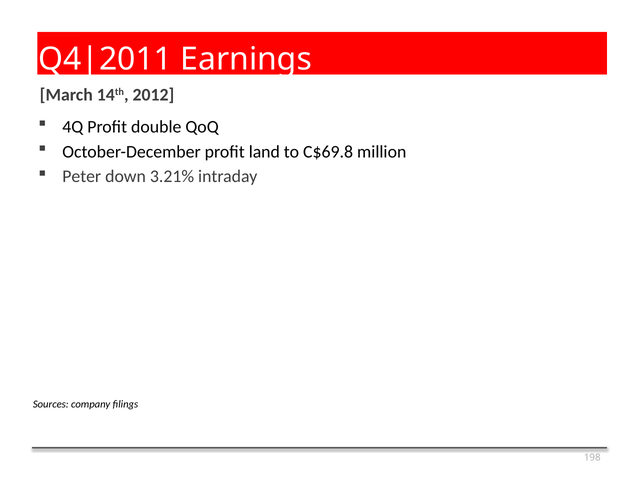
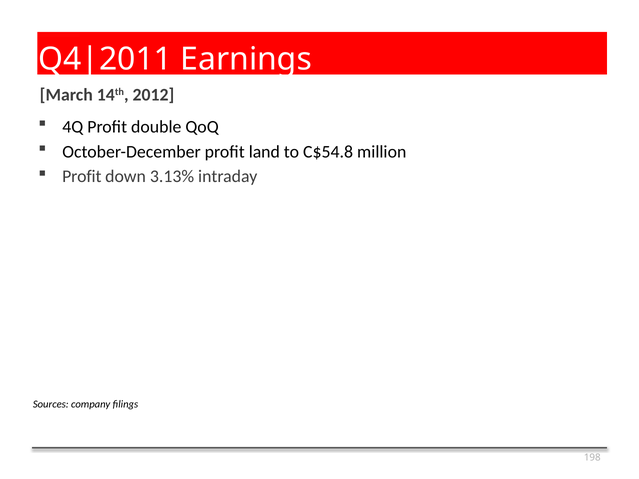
C$69.8: C$69.8 -> C$54.8
Peter at (82, 177): Peter -> Profit
3.21%: 3.21% -> 3.13%
